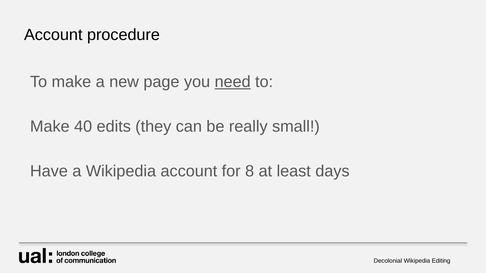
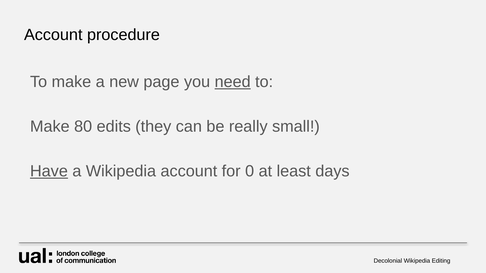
40: 40 -> 80
Have underline: none -> present
8: 8 -> 0
